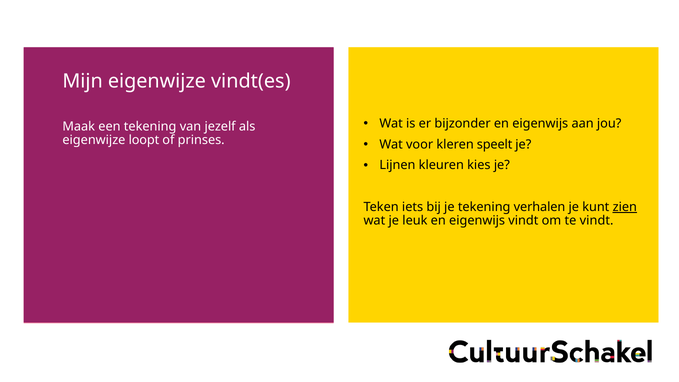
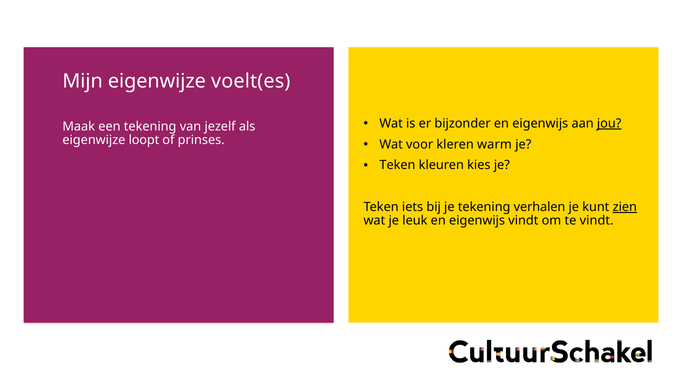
vindt(es: vindt(es -> voelt(es
jou underline: none -> present
speelt: speelt -> warm
Lijnen at (397, 165): Lijnen -> Teken
